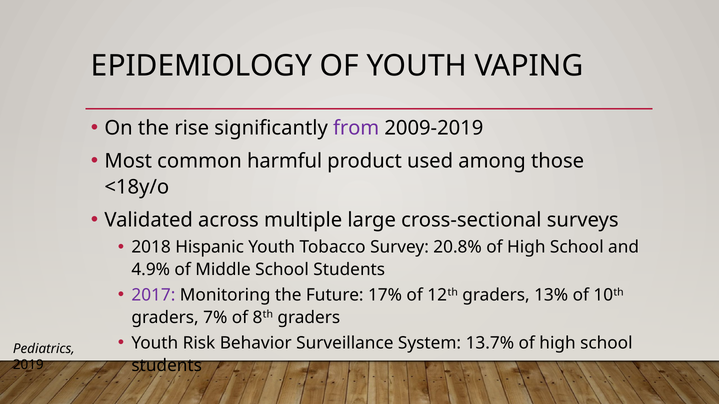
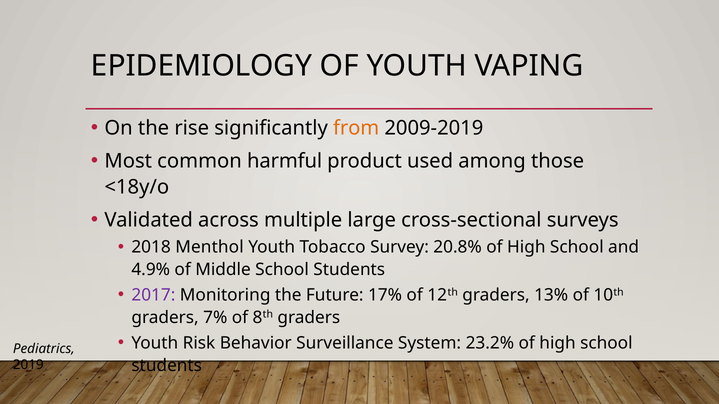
from colour: purple -> orange
Hispanic: Hispanic -> Menthol
13.7%: 13.7% -> 23.2%
